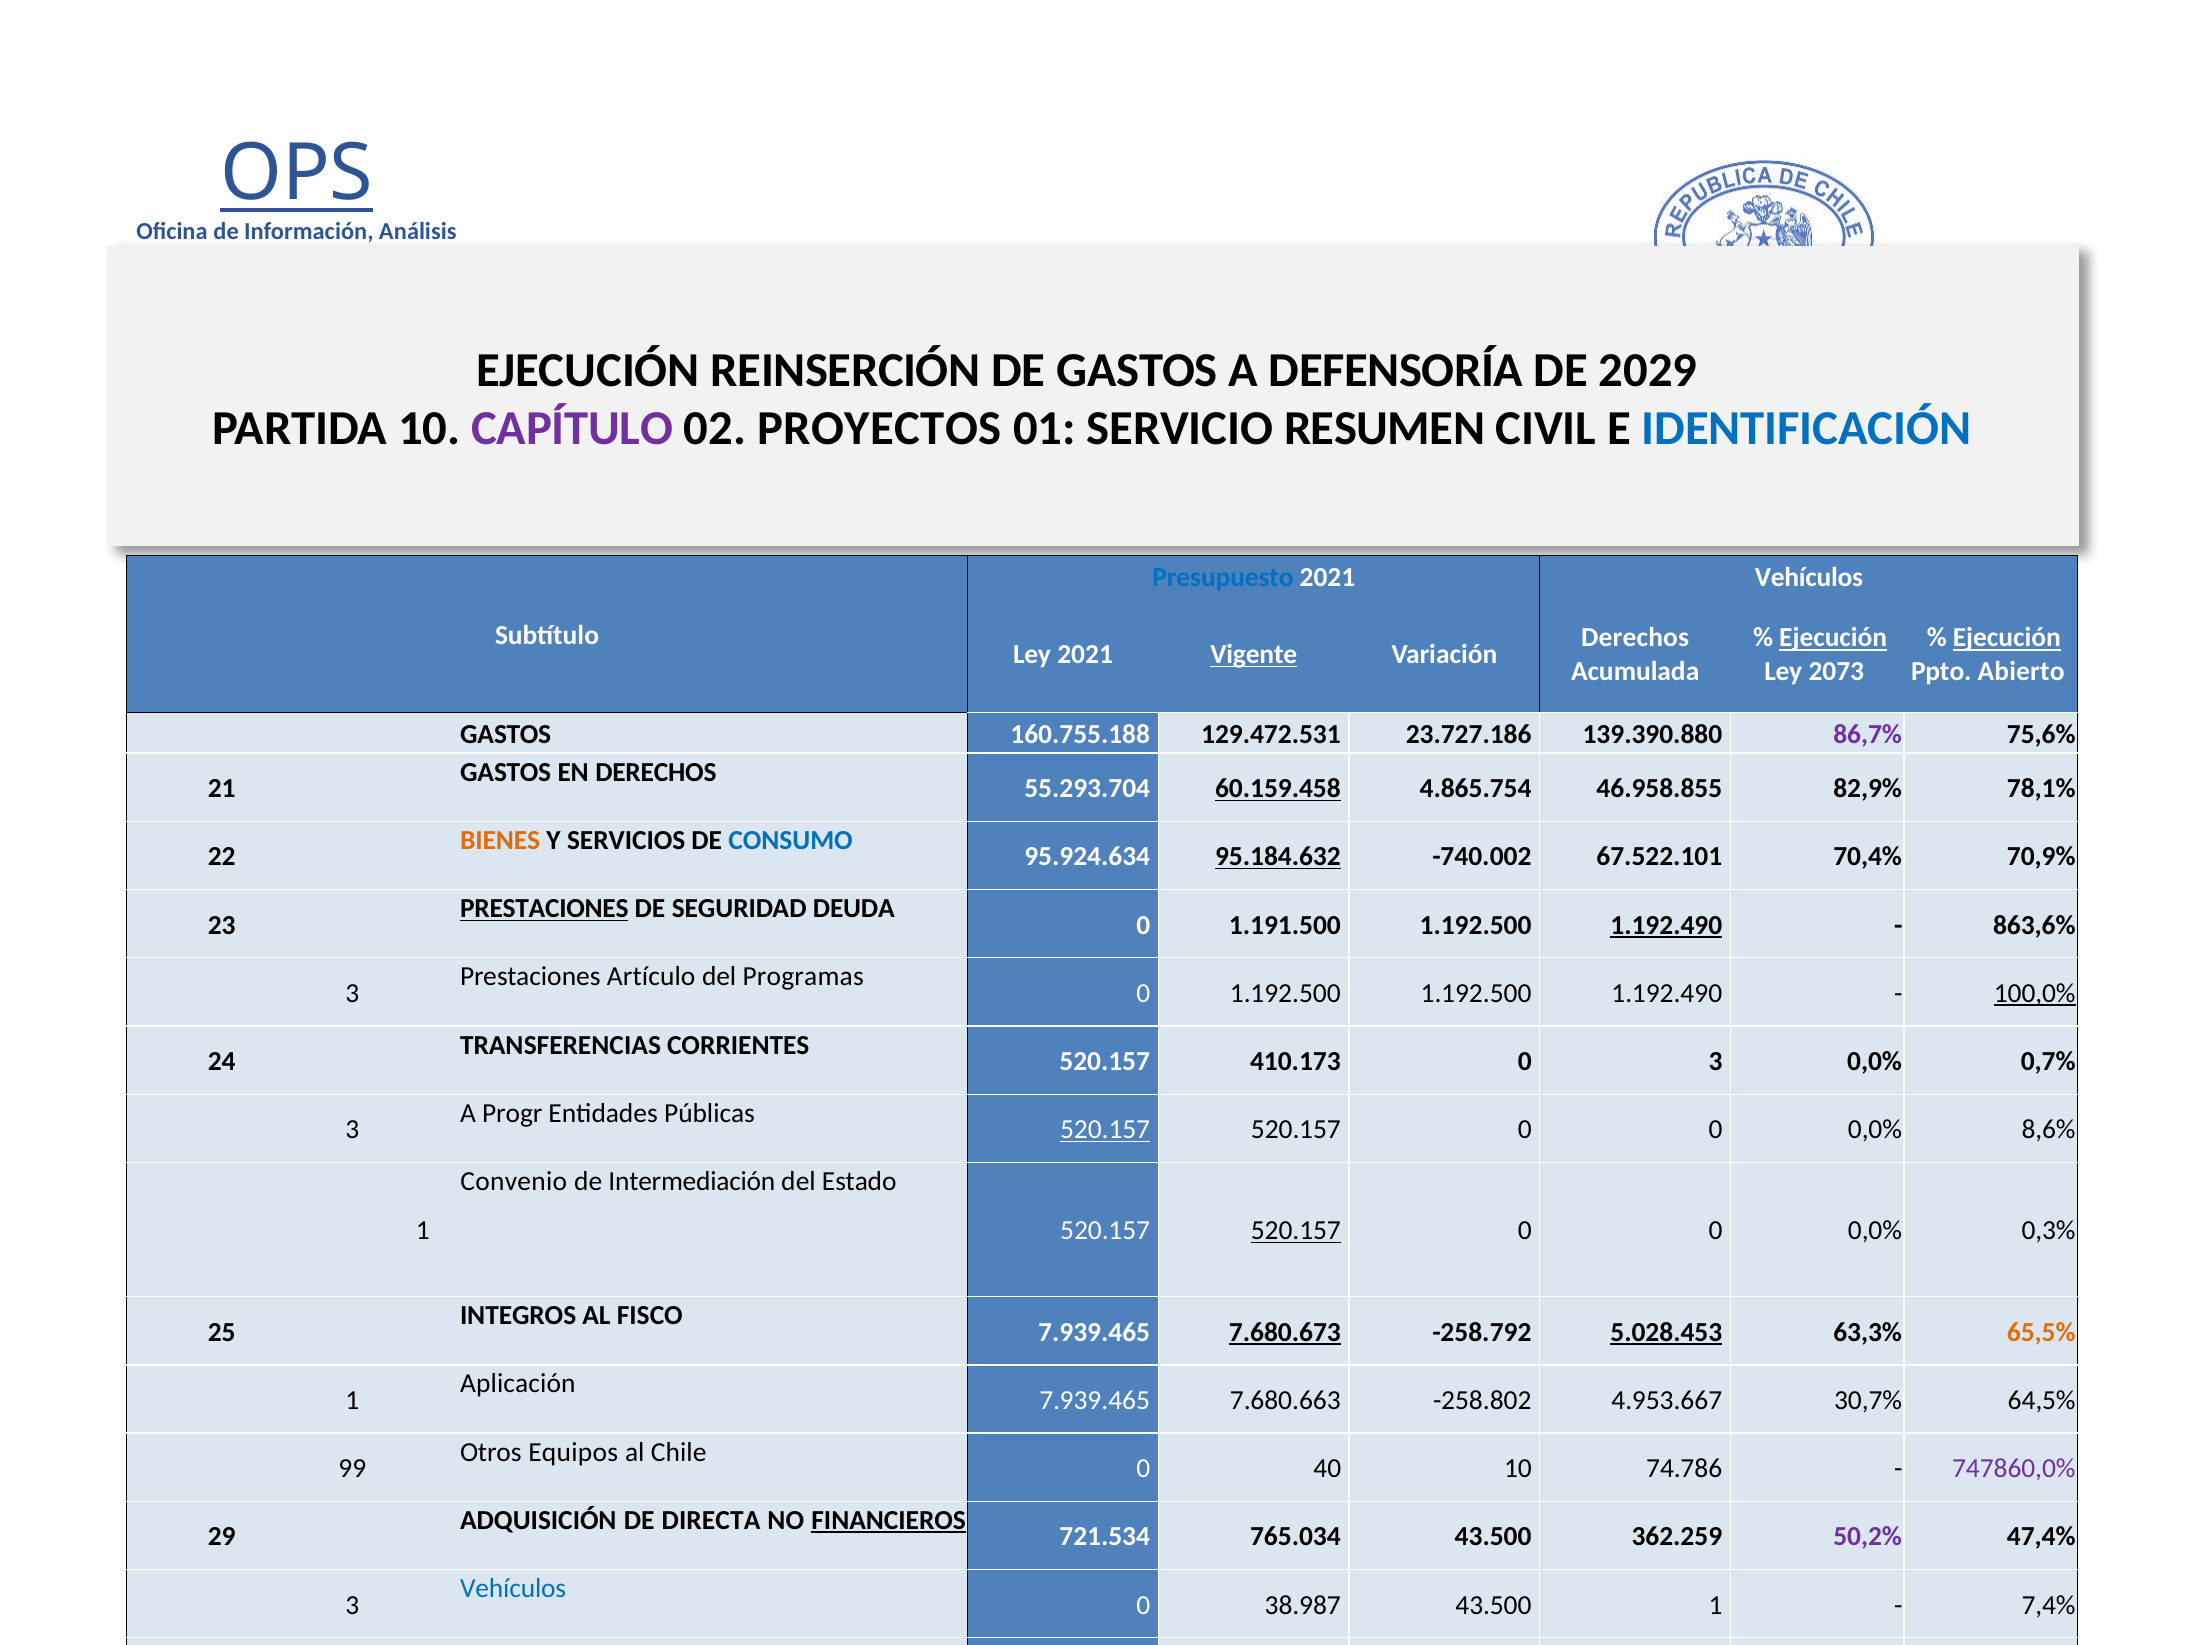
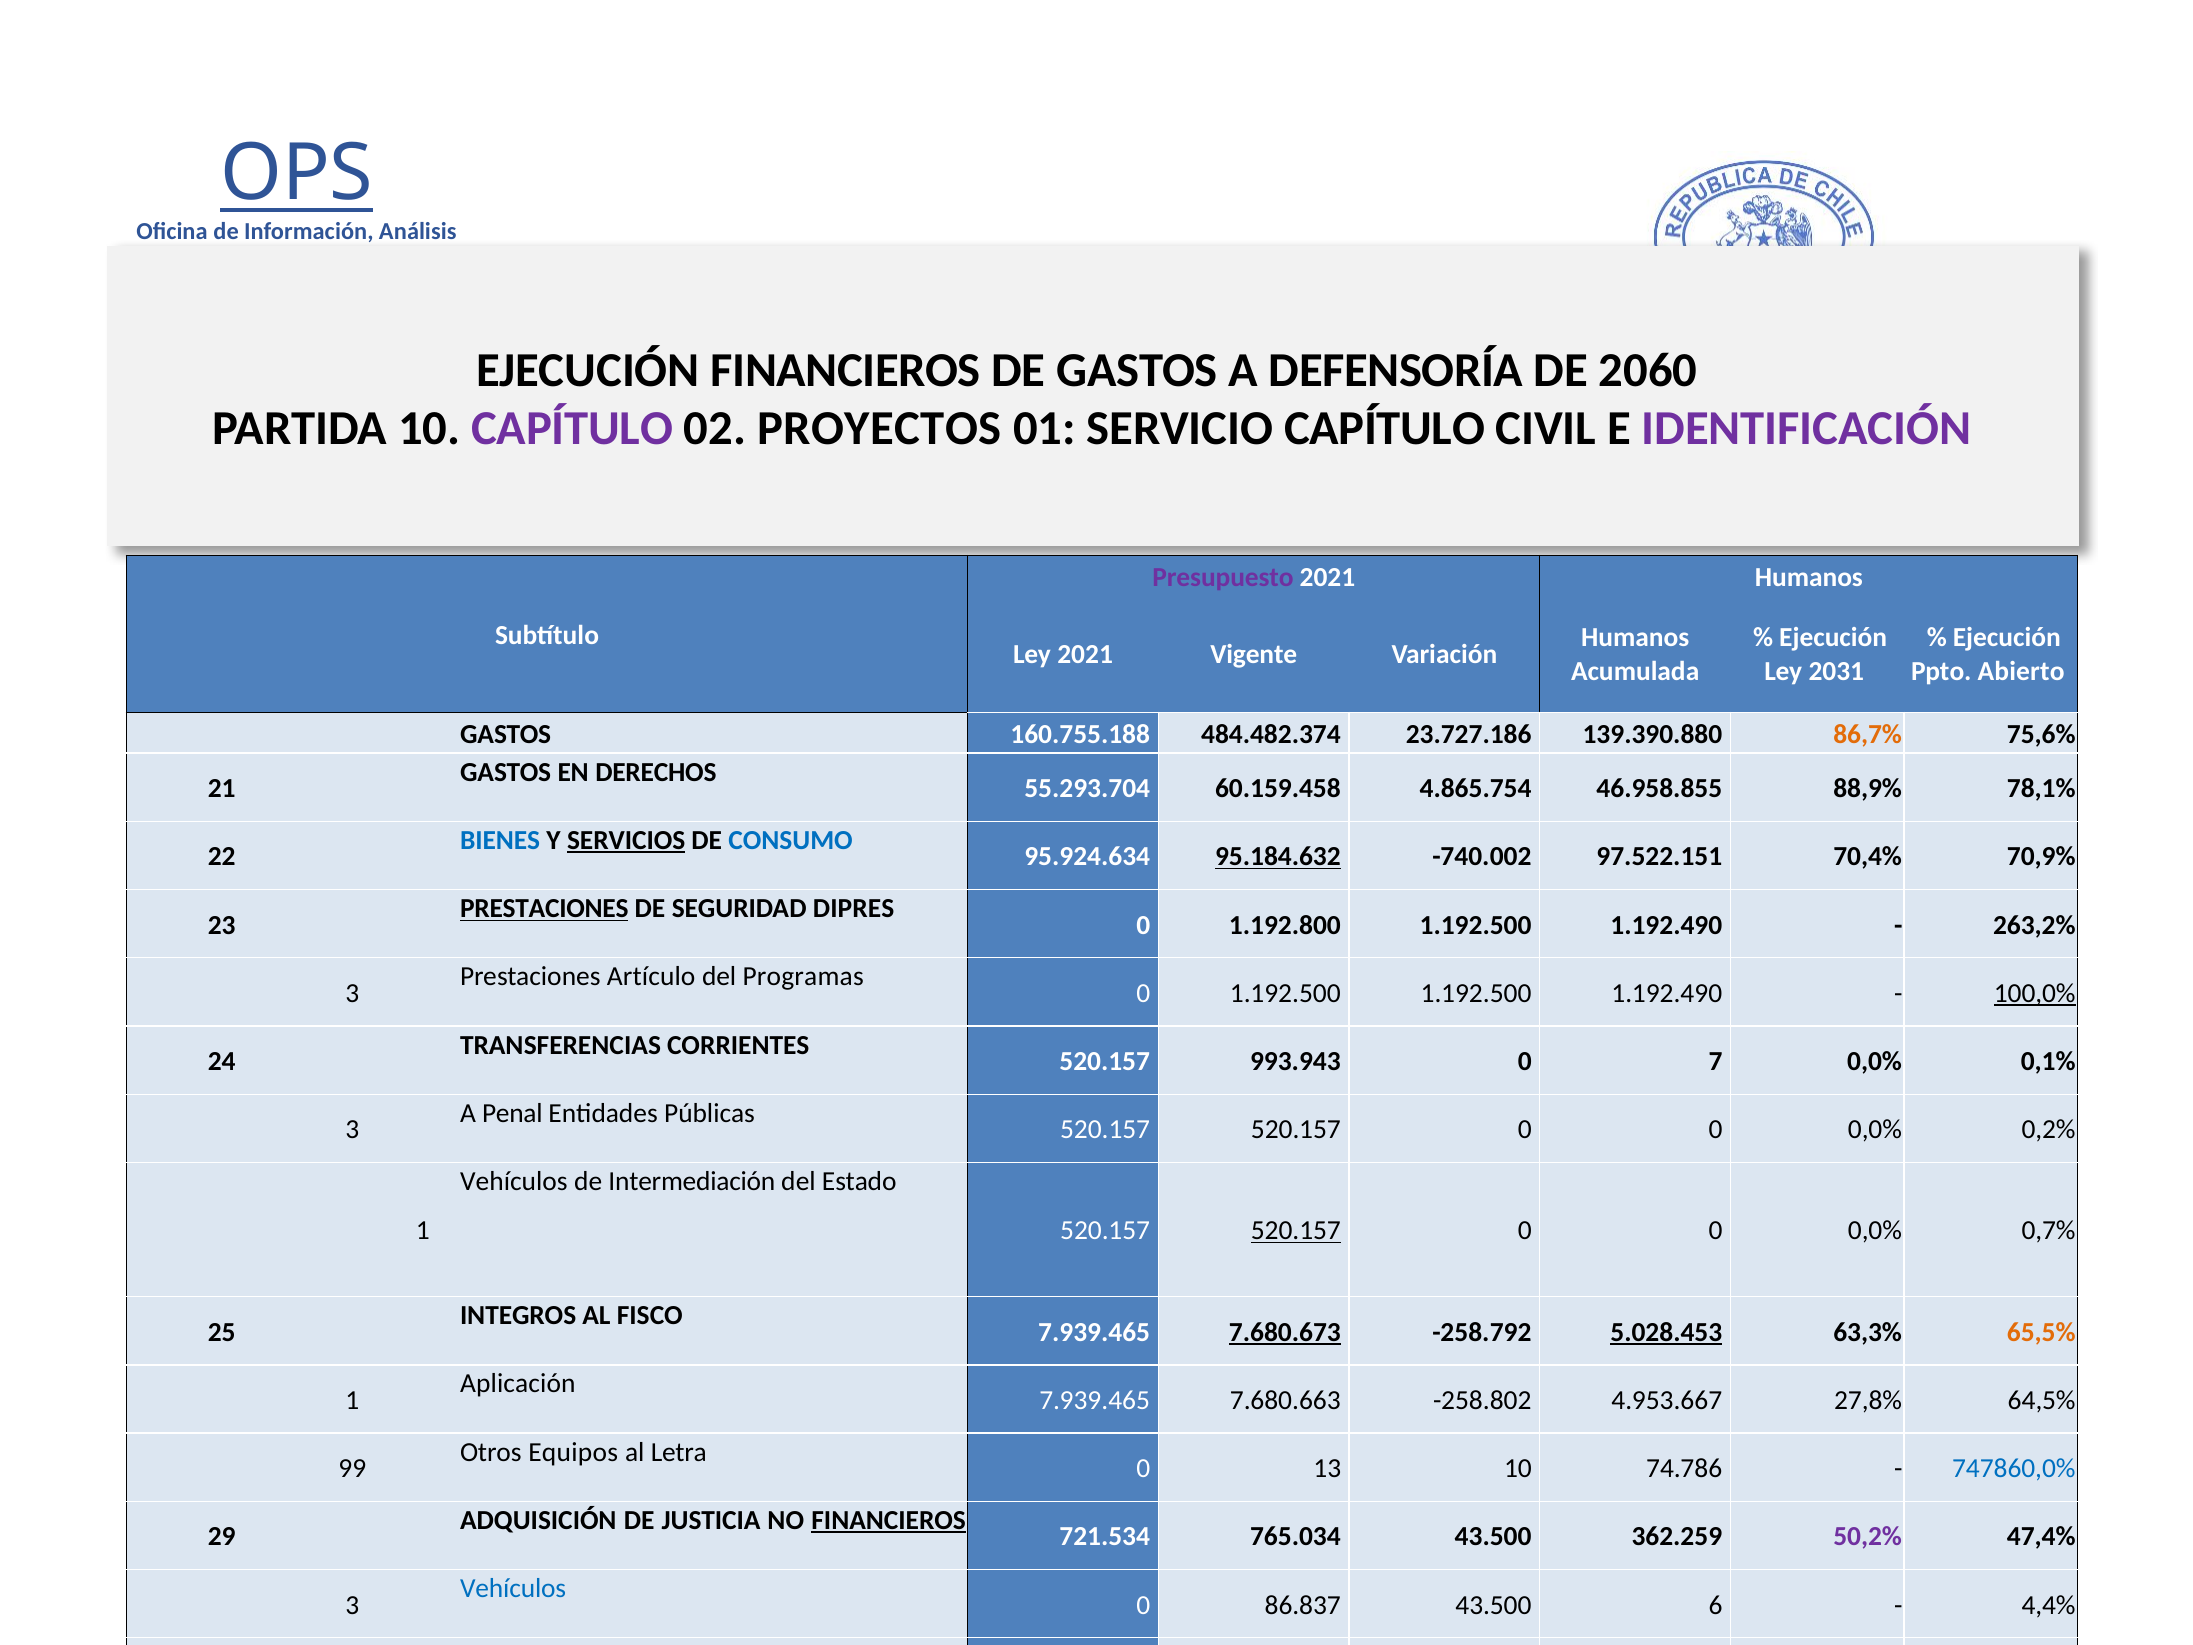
EJECUCIÓN REINSERCIÓN: REINSERCIÓN -> FINANCIEROS
2029: 2029 -> 2060
SERVICIO RESUMEN: RESUMEN -> CAPÍTULO
IDENTIFICACIÓN colour: blue -> purple
Presupuesto colour: blue -> purple
2021 Vehículos: Vehículos -> Humanos
Derechos at (1635, 638): Derechos -> Humanos
Ejecución at (1833, 638) underline: present -> none
Ejecución at (2007, 638) underline: present -> none
Vigente underline: present -> none
2073: 2073 -> 2031
129.472.531: 129.472.531 -> 484.482.374
86,7% colour: purple -> orange
60.159.458 underline: present -> none
82,9%: 82,9% -> 88,9%
BIENES colour: orange -> blue
SERVICIOS underline: none -> present
67.522.101: 67.522.101 -> 97.522.151
SEGURIDAD DEUDA: DEUDA -> DIPRES
1.191.500: 1.191.500 -> 1.192.800
1.192.490 at (1666, 925) underline: present -> none
863,6%: 863,6% -> 263,2%
410.173: 410.173 -> 993.943
0 3: 3 -> 7
0,7%: 0,7% -> 0,1%
Progr: Progr -> Penal
520.157 at (1105, 1129) underline: present -> none
8,6%: 8,6% -> 0,2%
Convenio at (514, 1181): Convenio -> Vehículos
0,3%: 0,3% -> 0,7%
30,7%: 30,7% -> 27,8%
al Chile: Chile -> Letra
40: 40 -> 13
747860,0% colour: purple -> blue
DIRECTA: DIRECTA -> JUSTICIA
38.987: 38.987 -> 86.837
43.500 1: 1 -> 6
7,4%: 7,4% -> 4,4%
